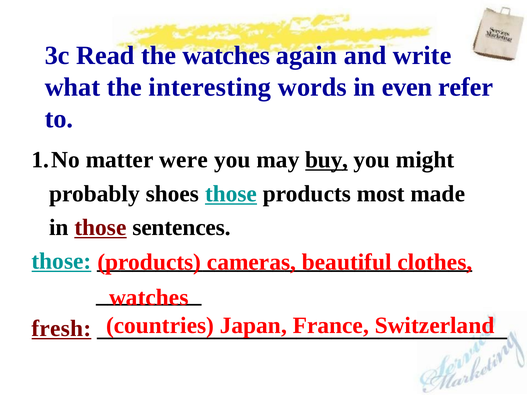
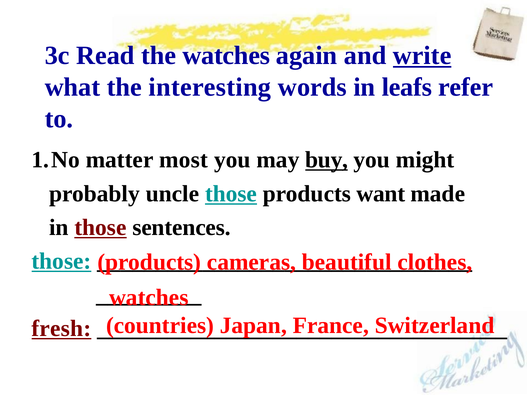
write underline: none -> present
even: even -> leafs
were: were -> most
shoes: shoes -> uncle
most: most -> want
